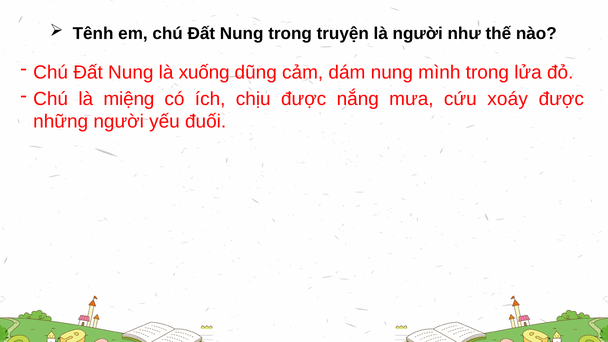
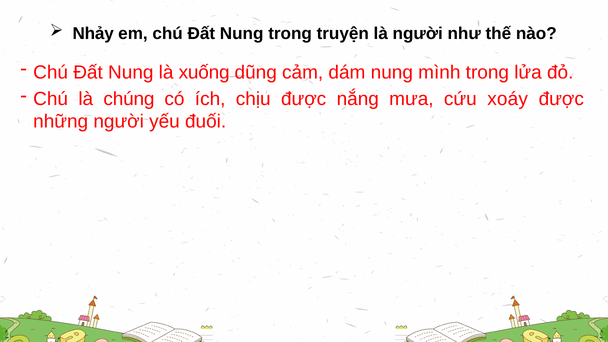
Tênh: Tênh -> Nhảy
miệng: miệng -> chúng
